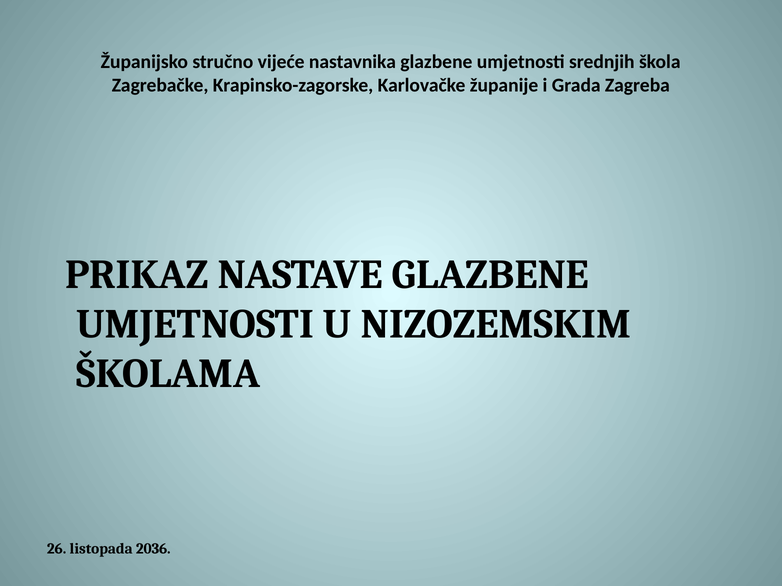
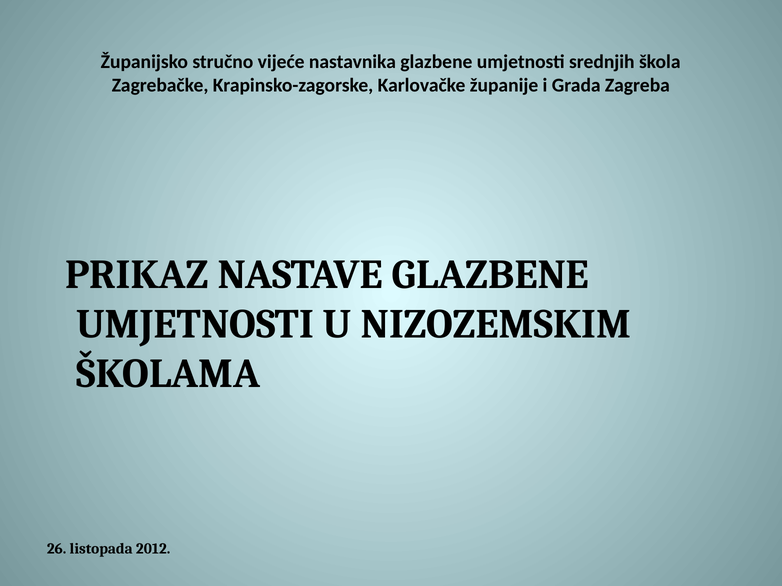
2036: 2036 -> 2012
